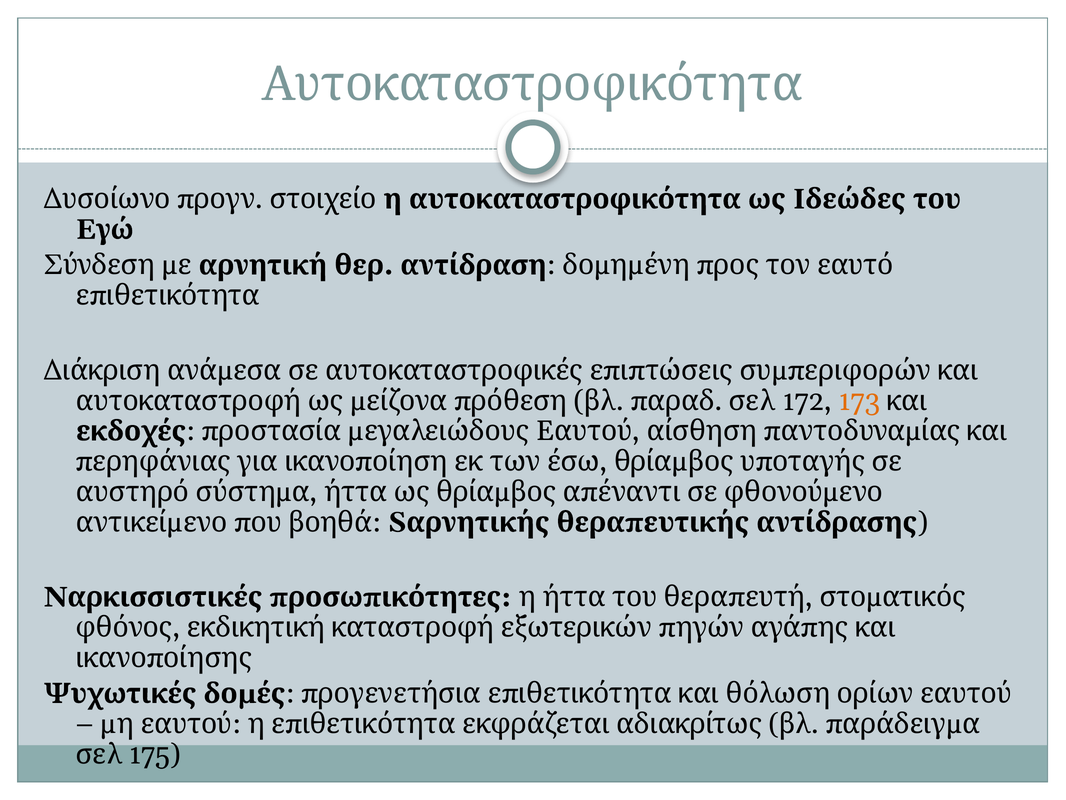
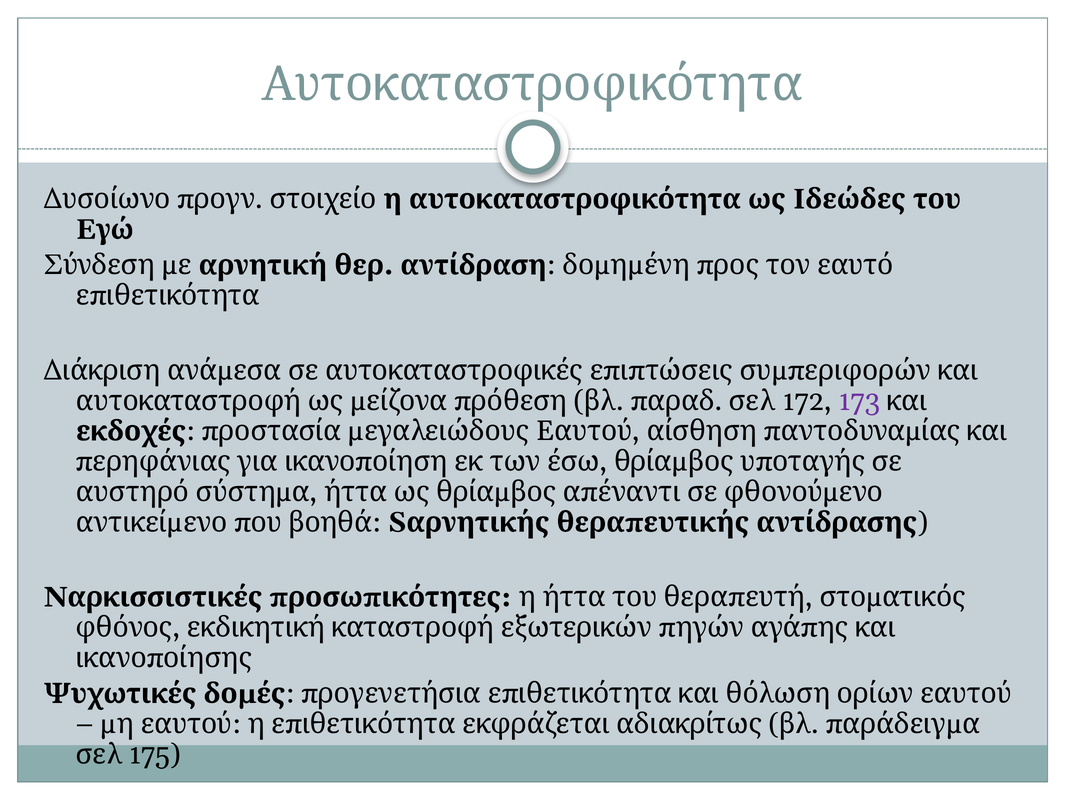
173 colour: orange -> purple
